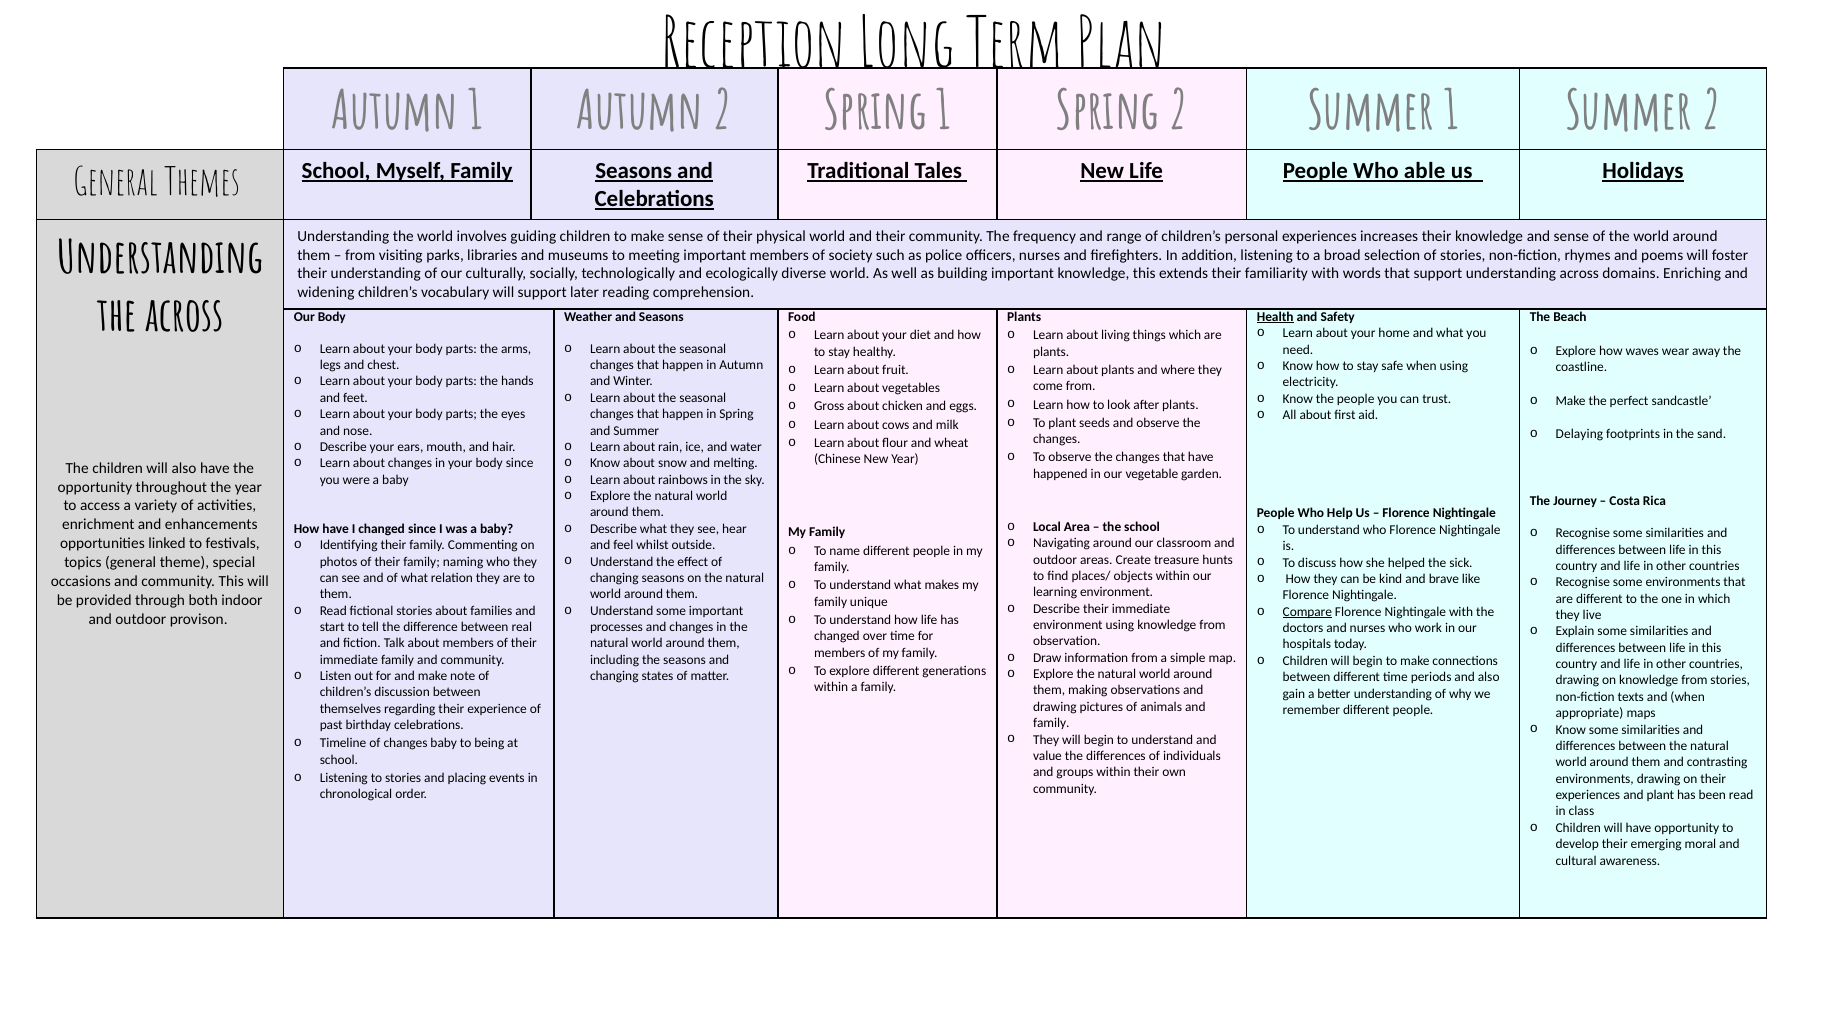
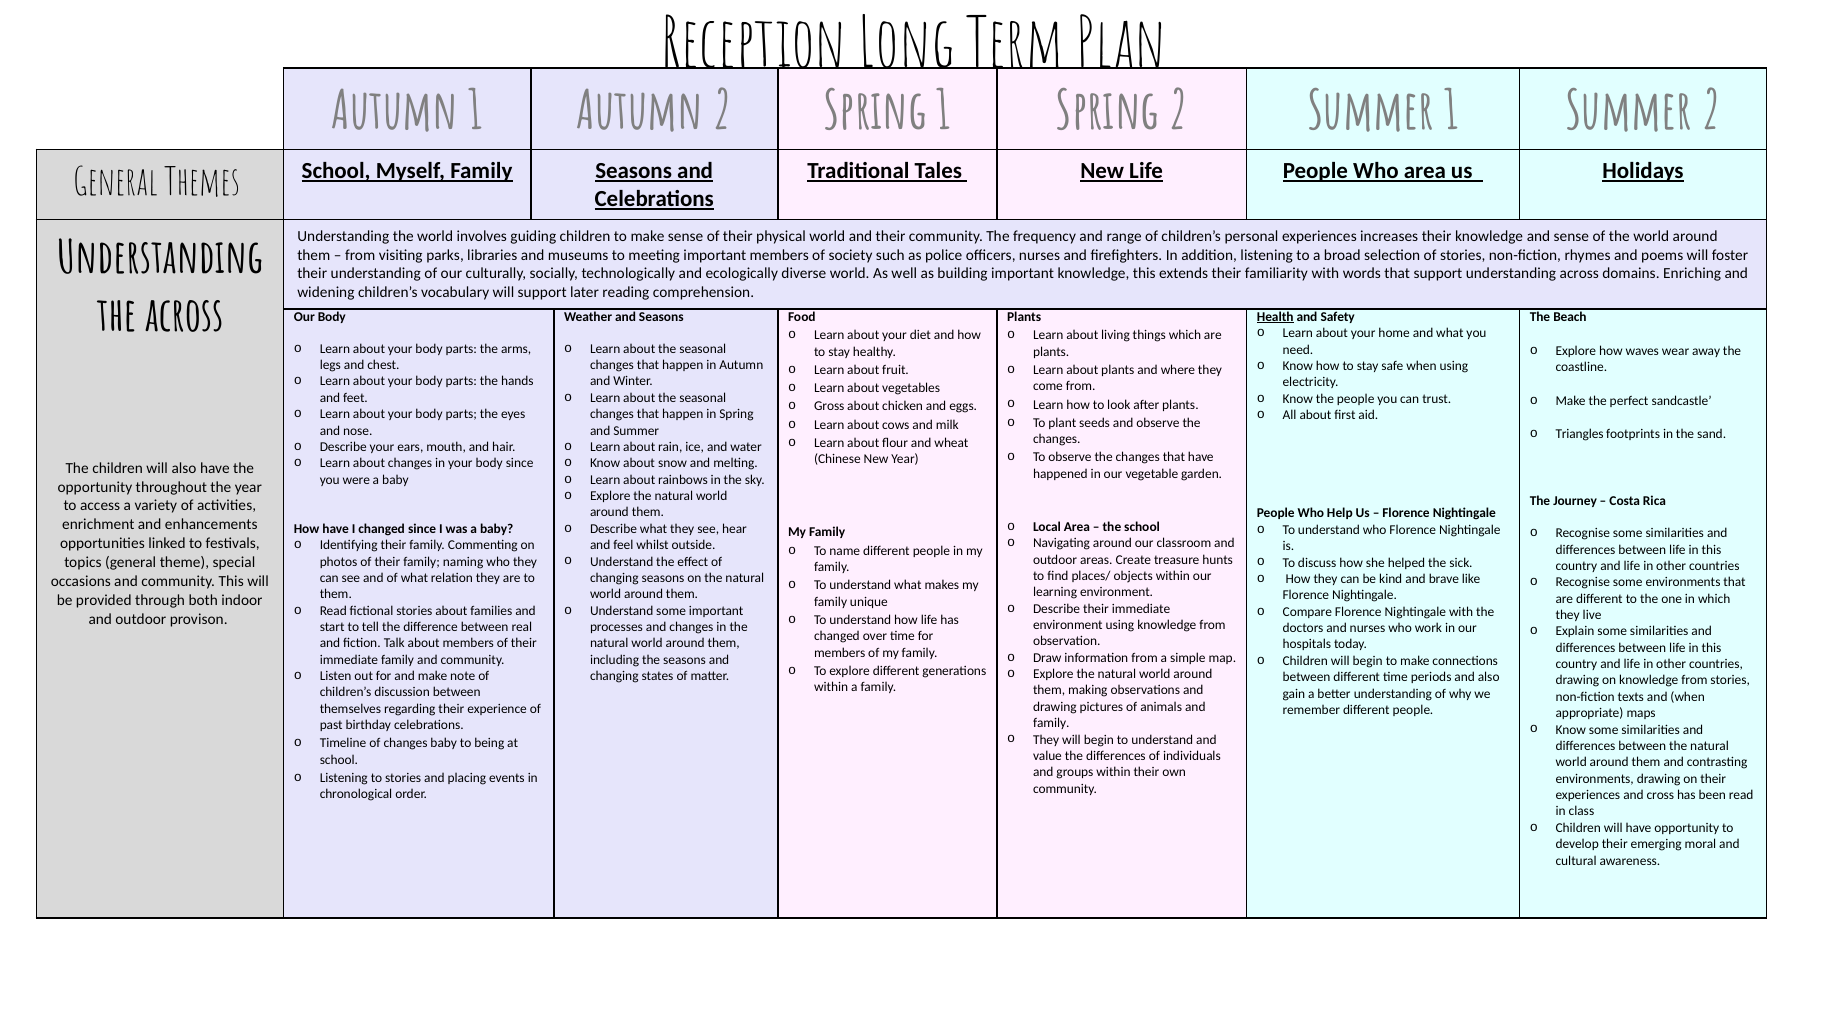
Who able: able -> area
Delaying: Delaying -> Triangles
Compare underline: present -> none
and plant: plant -> cross
